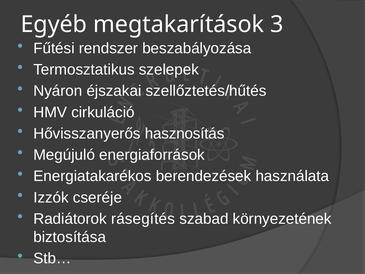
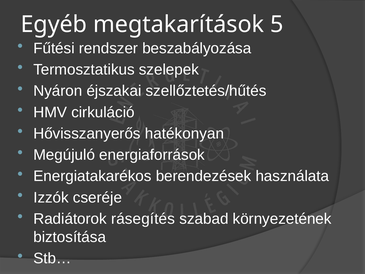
3: 3 -> 5
hasznosítás: hasznosítás -> hatékonyan
